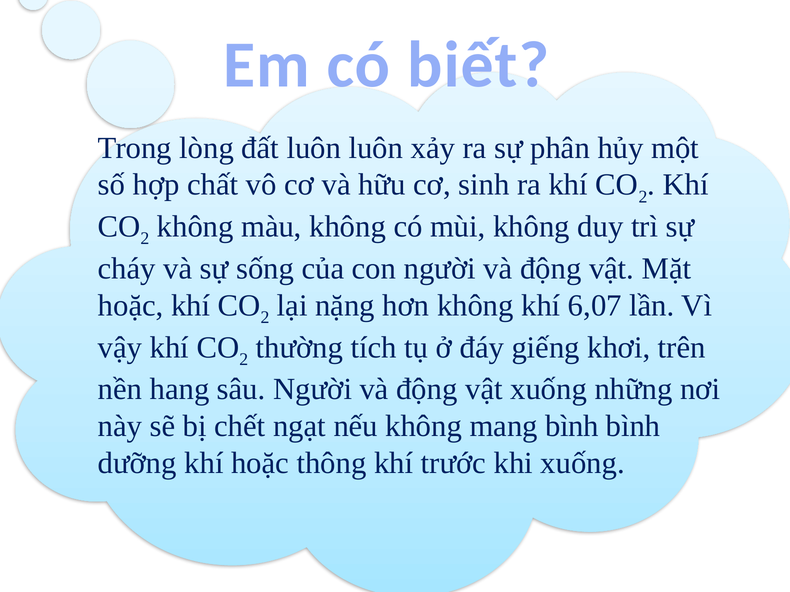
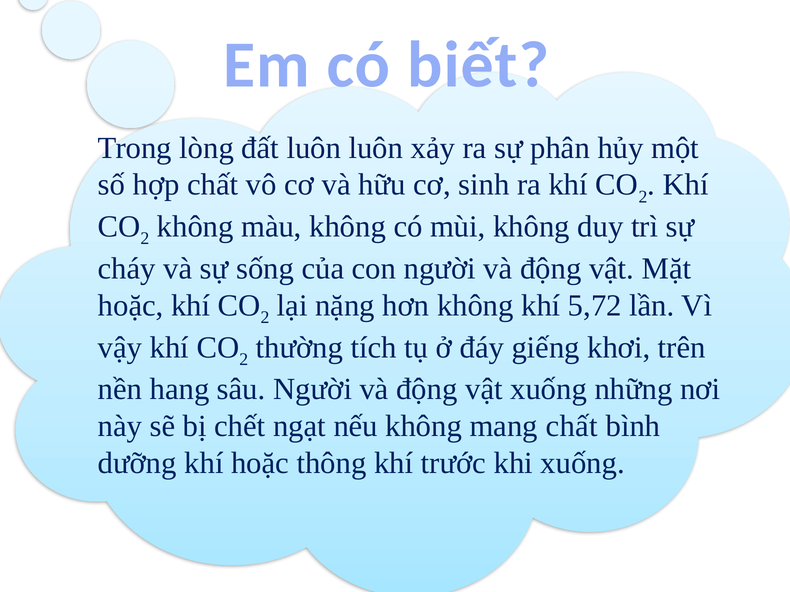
6,07: 6,07 -> 5,72
mang bình: bình -> chất
